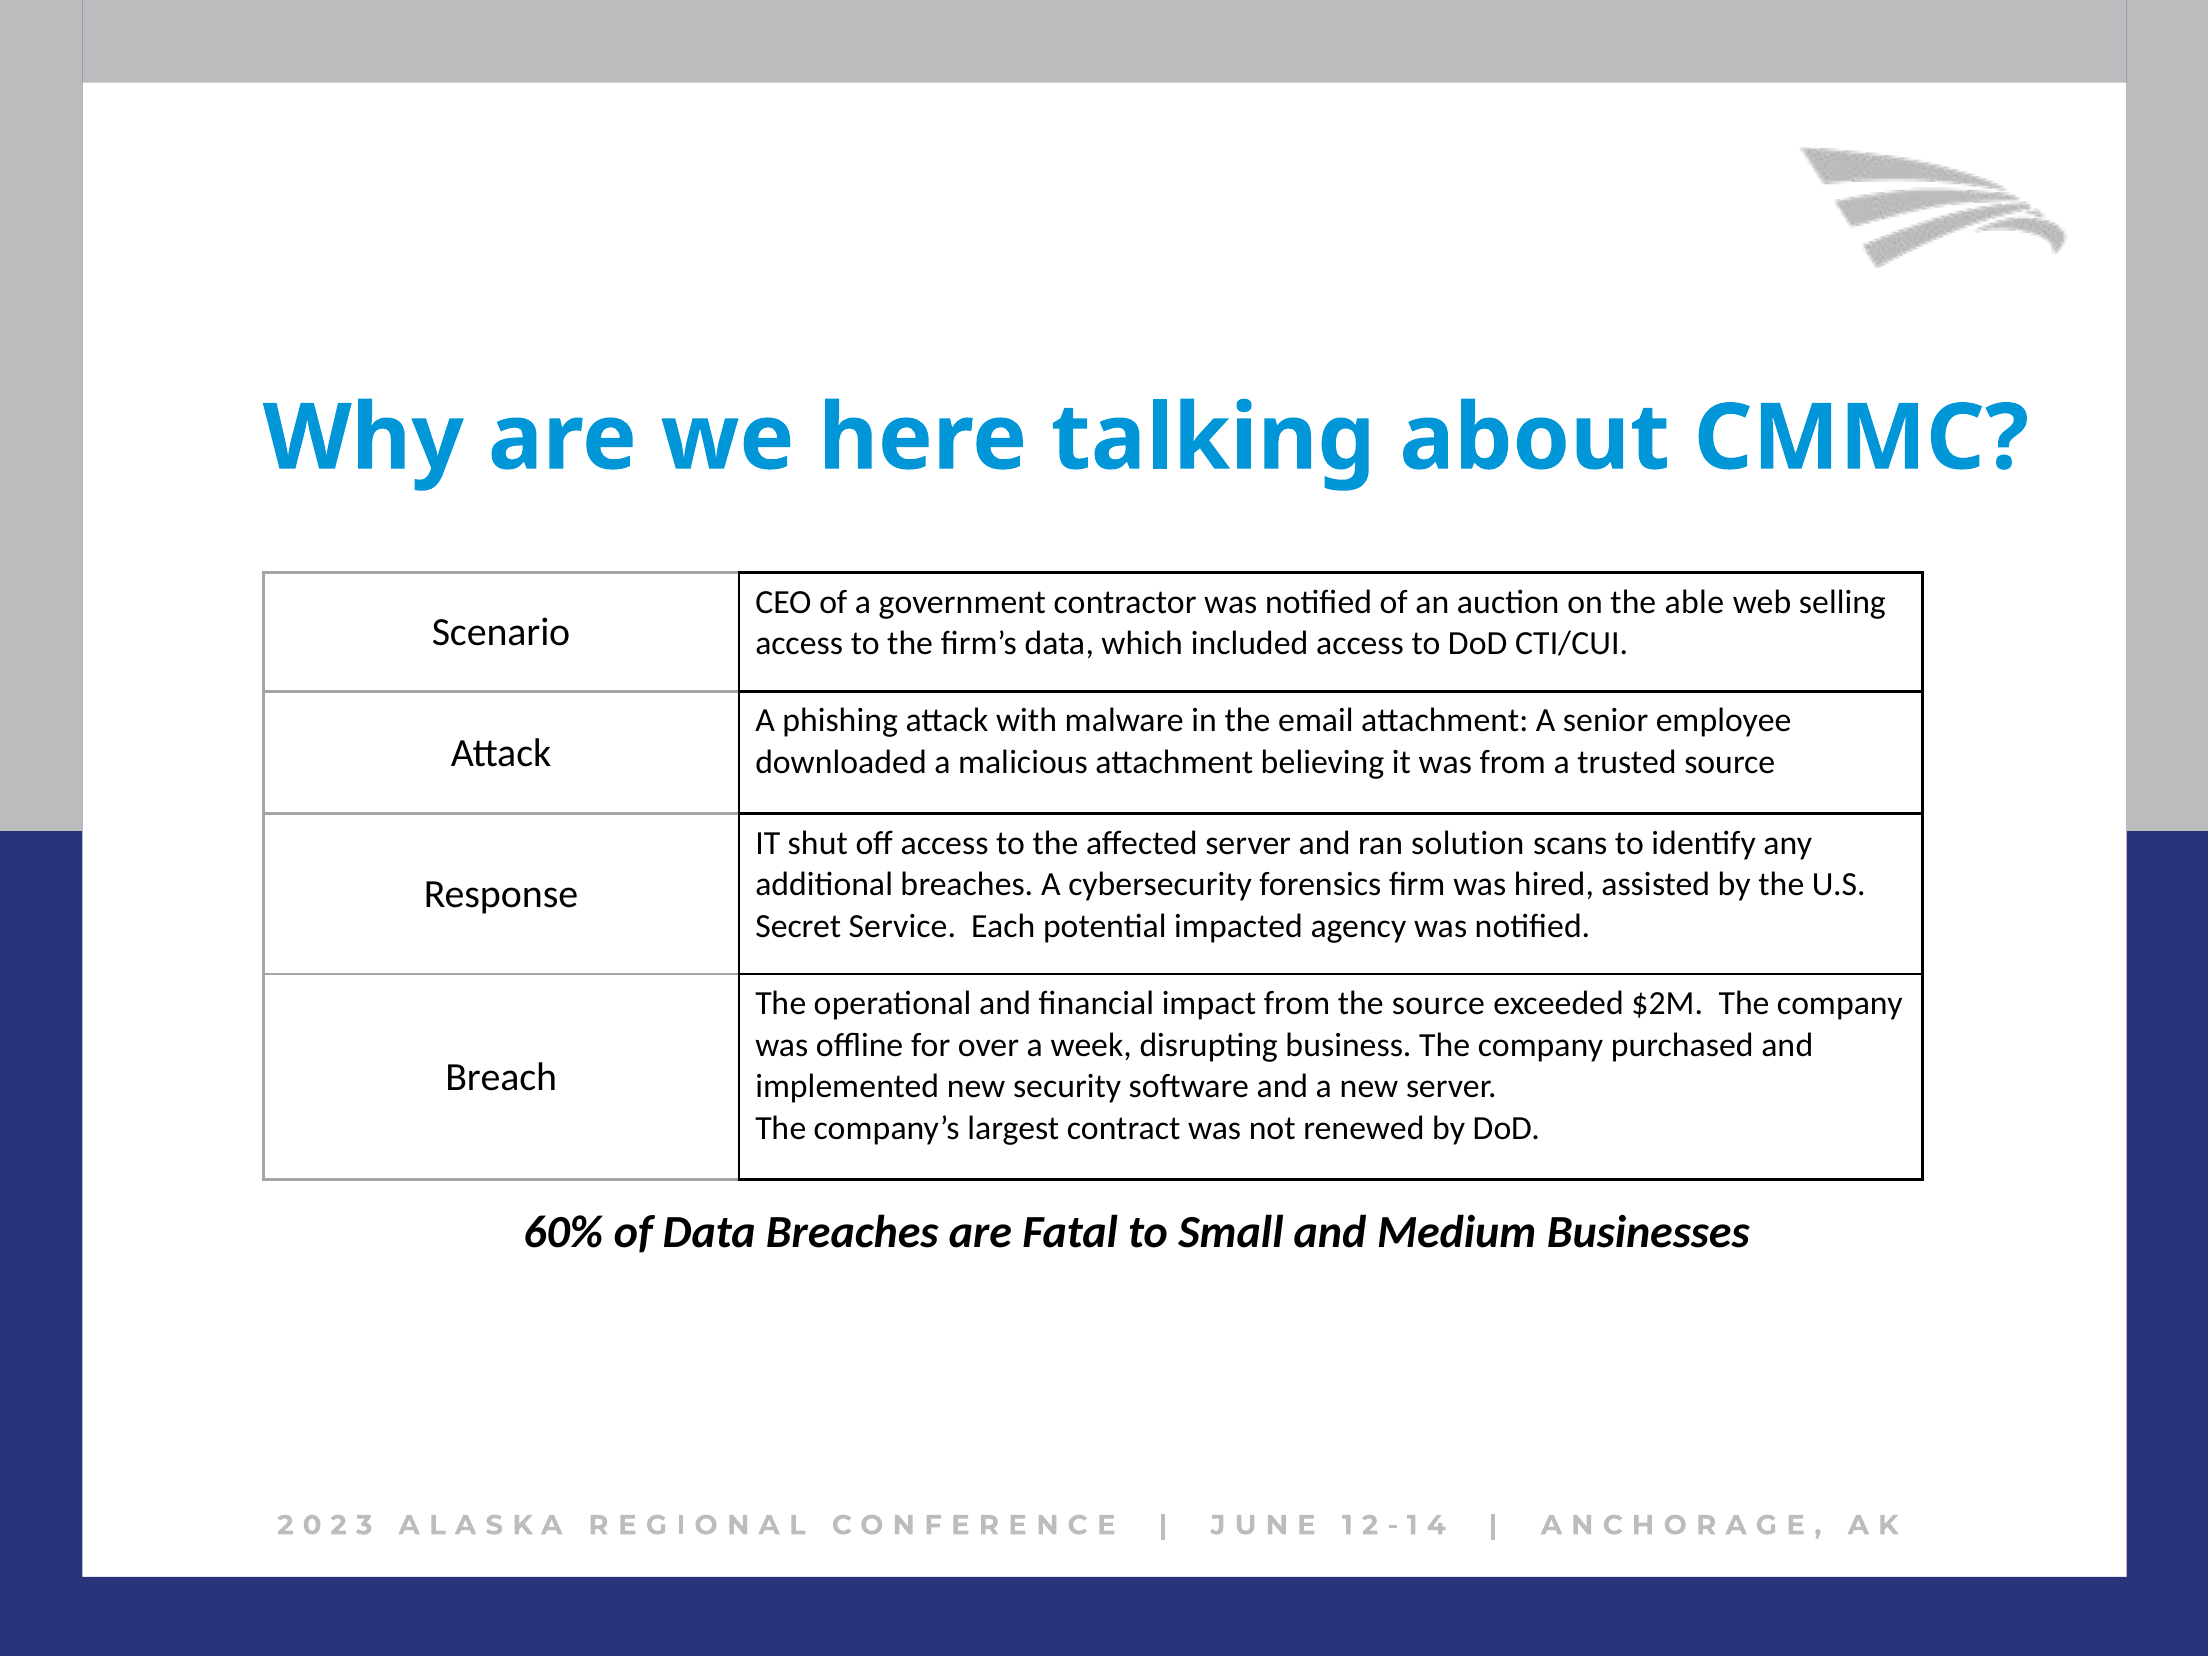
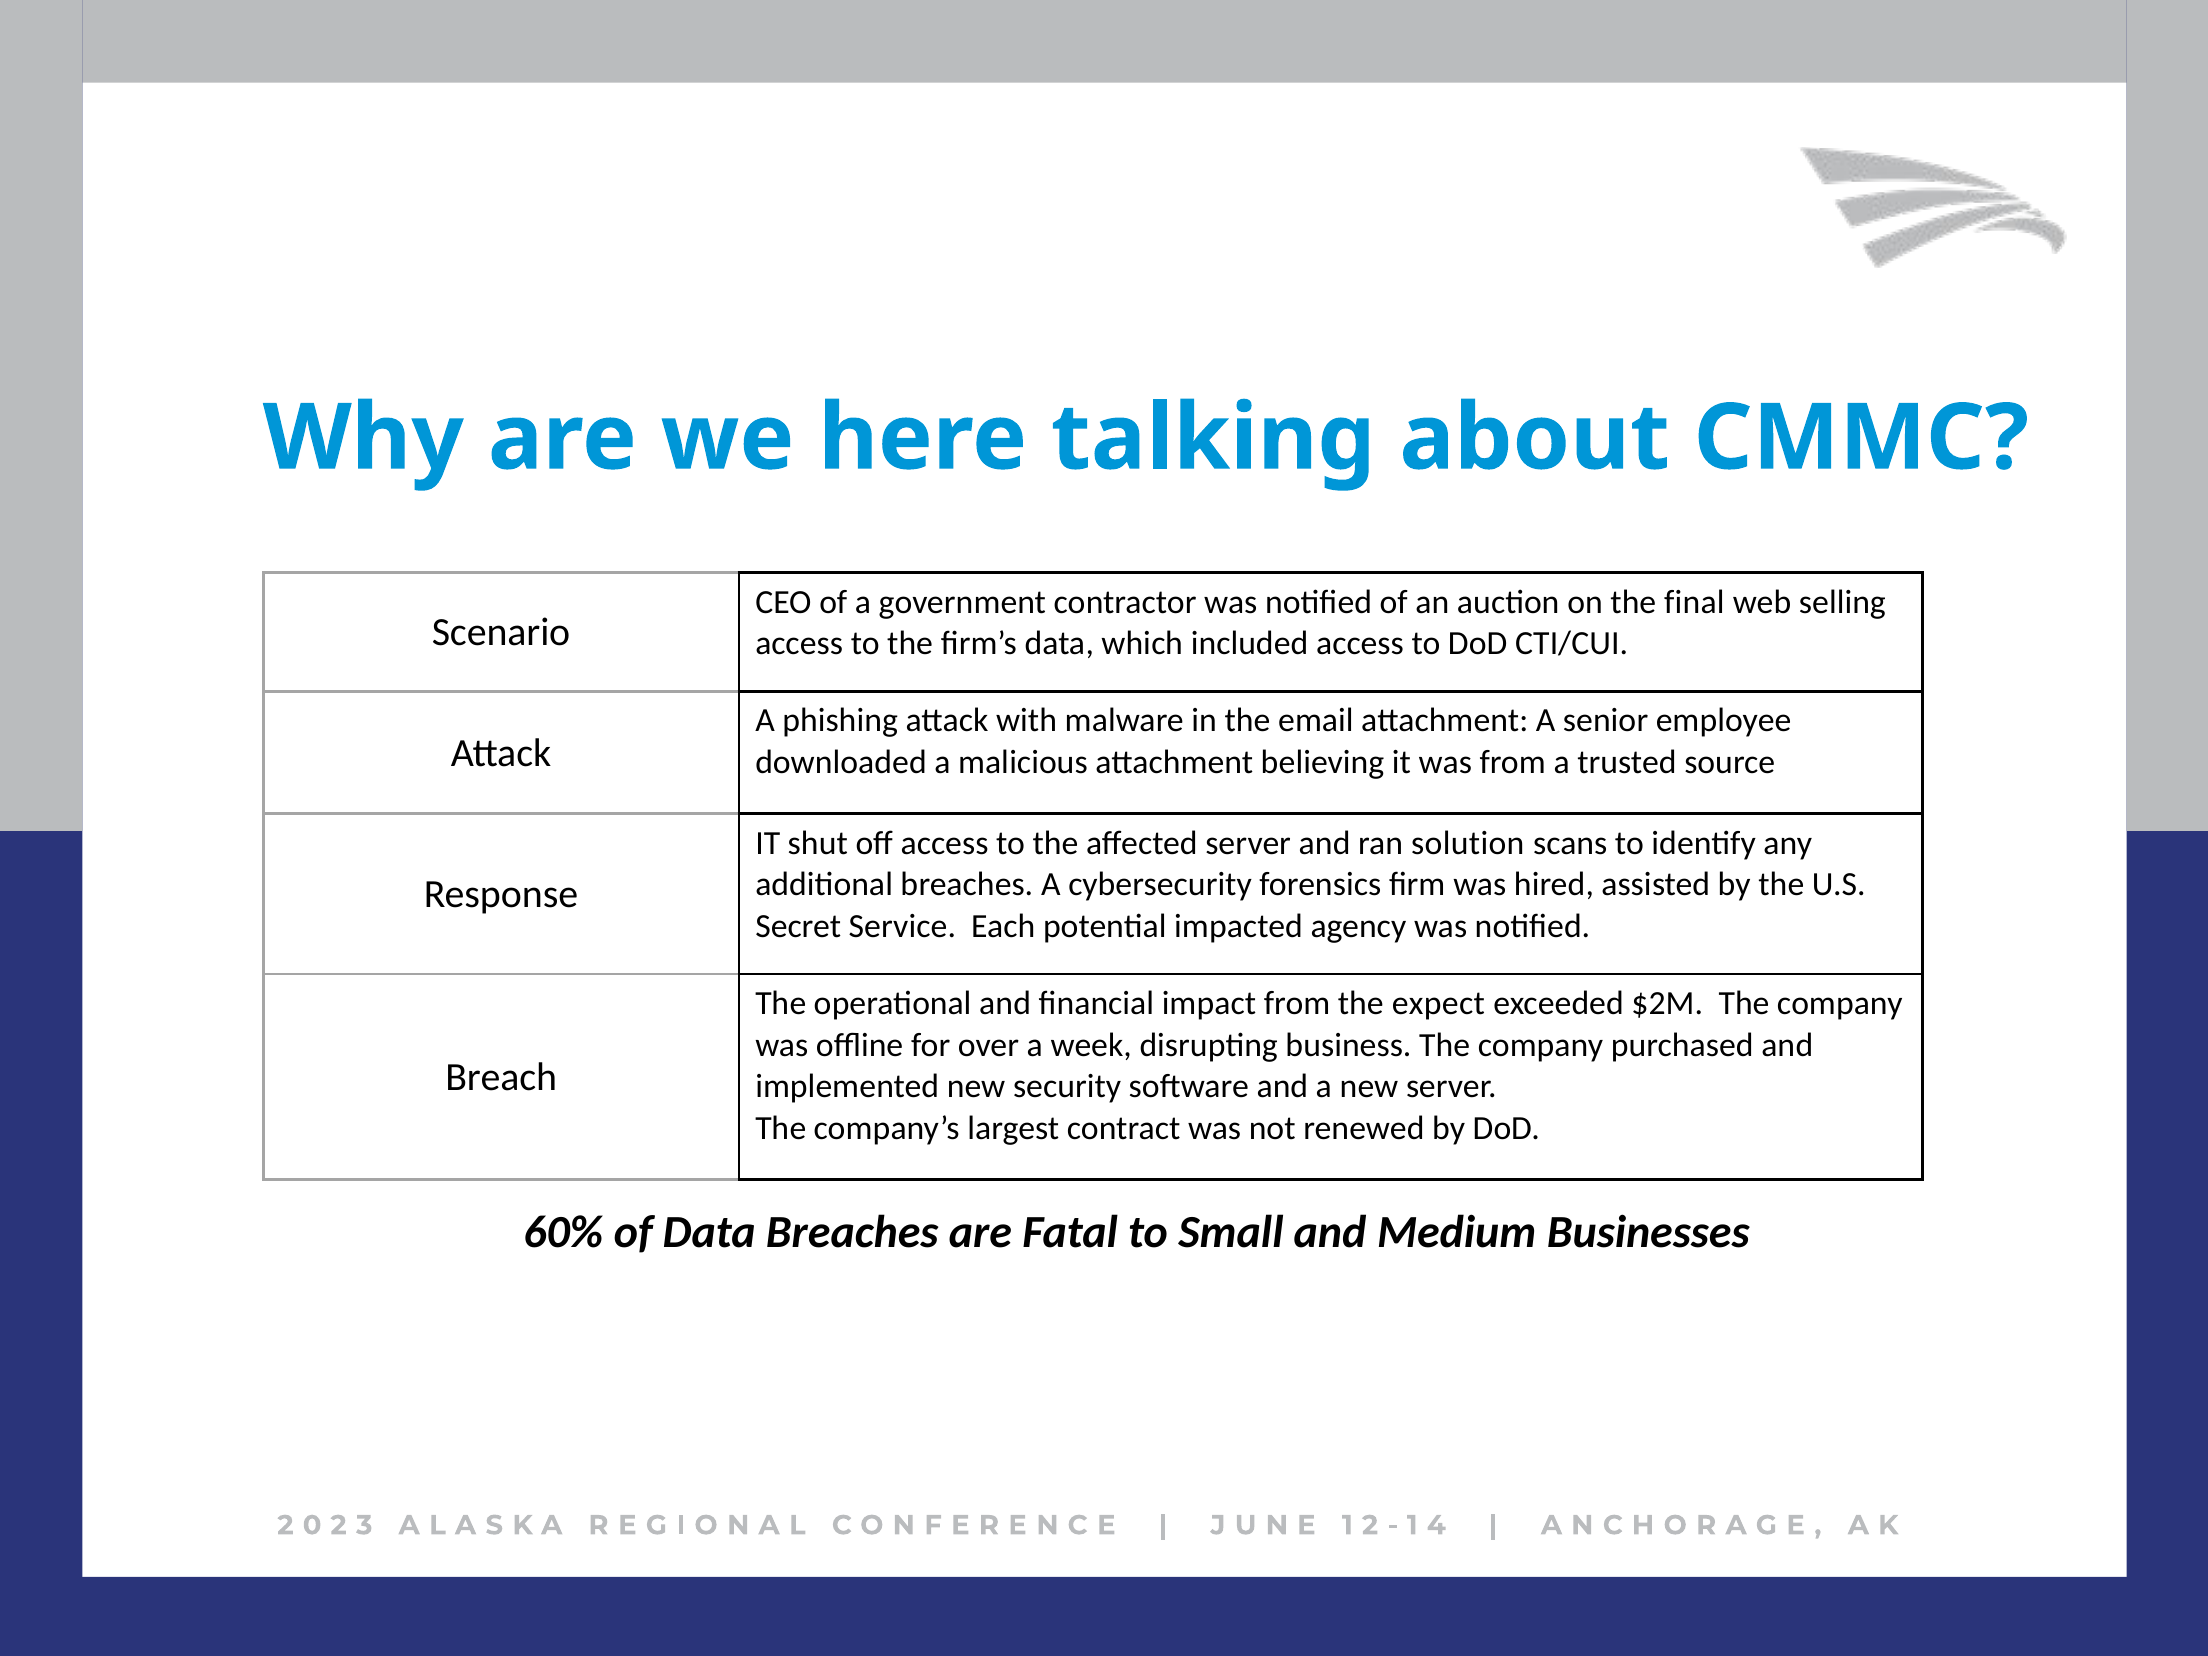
able: able -> final
the source: source -> expect
